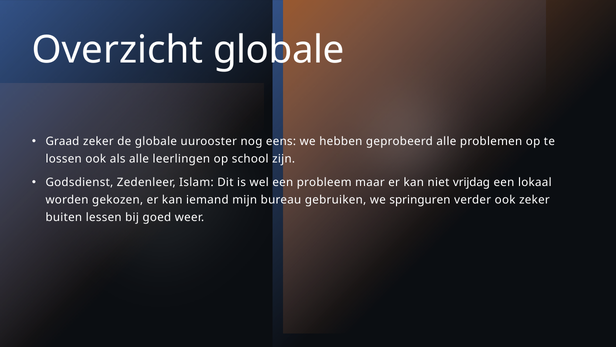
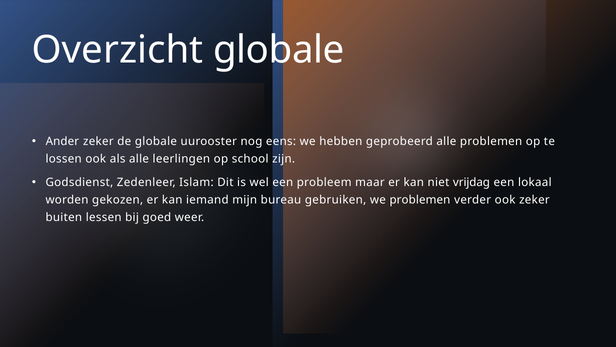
Graad: Graad -> Ander
we springuren: springuren -> problemen
